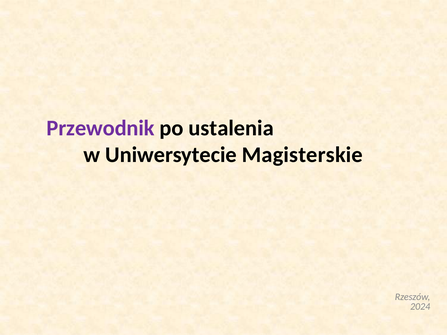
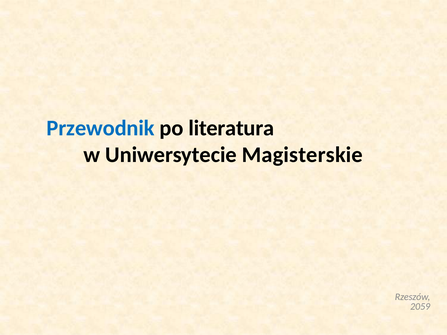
Przewodnik colour: purple -> blue
ustalenia: ustalenia -> literatura
2024: 2024 -> 2059
